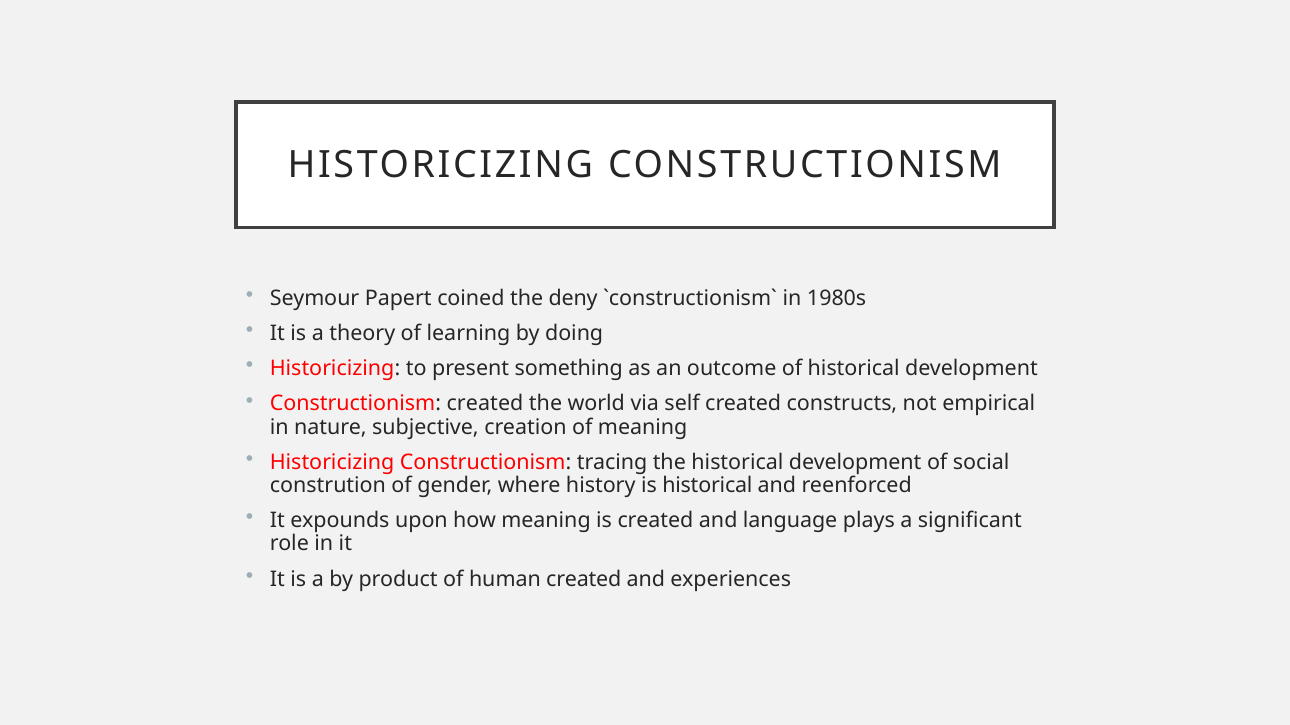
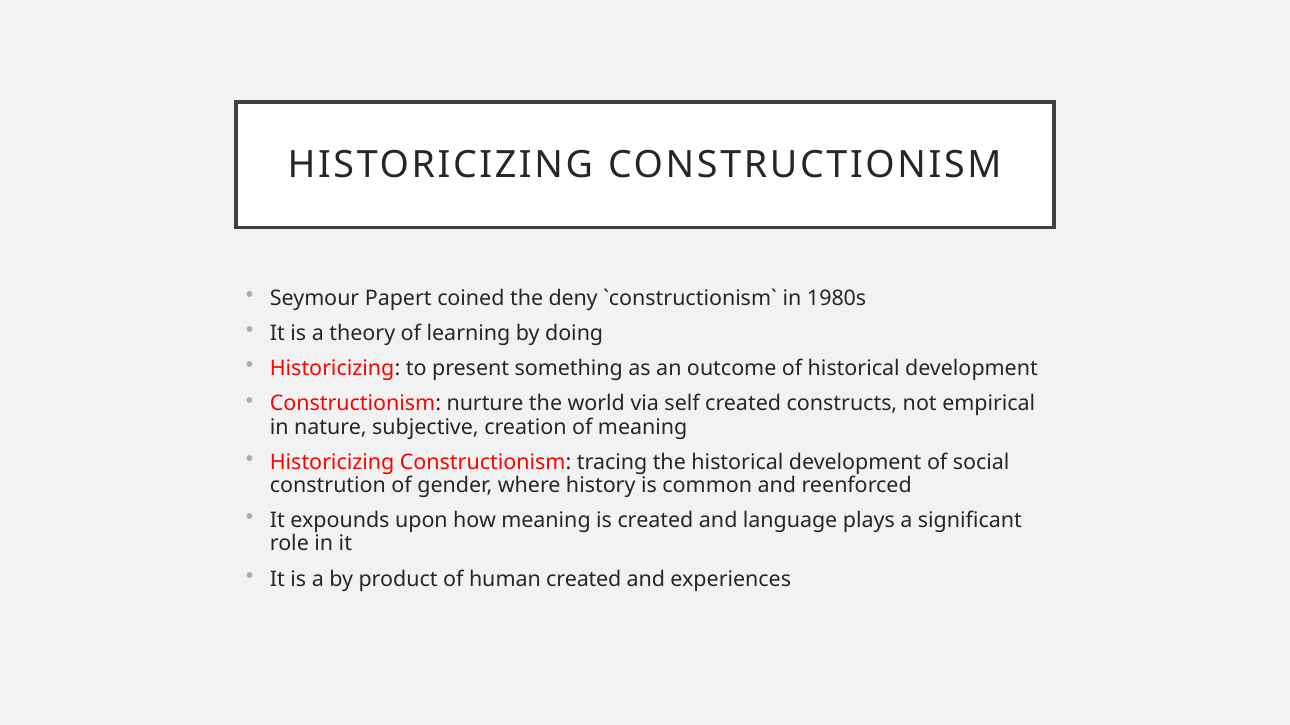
Constructionism created: created -> nurture
is historical: historical -> common
